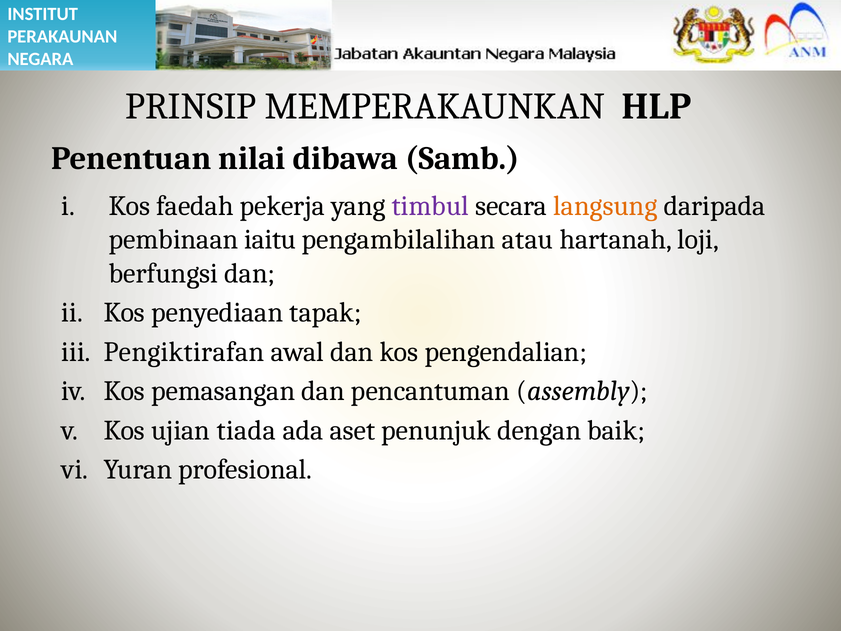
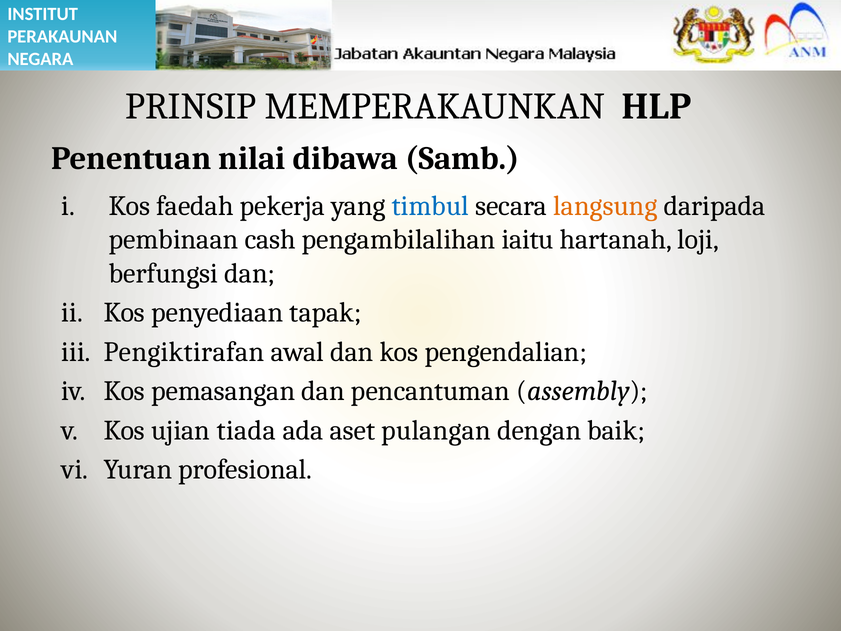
timbul colour: purple -> blue
iaitu: iaitu -> cash
atau: atau -> iaitu
penunjuk: penunjuk -> pulangan
